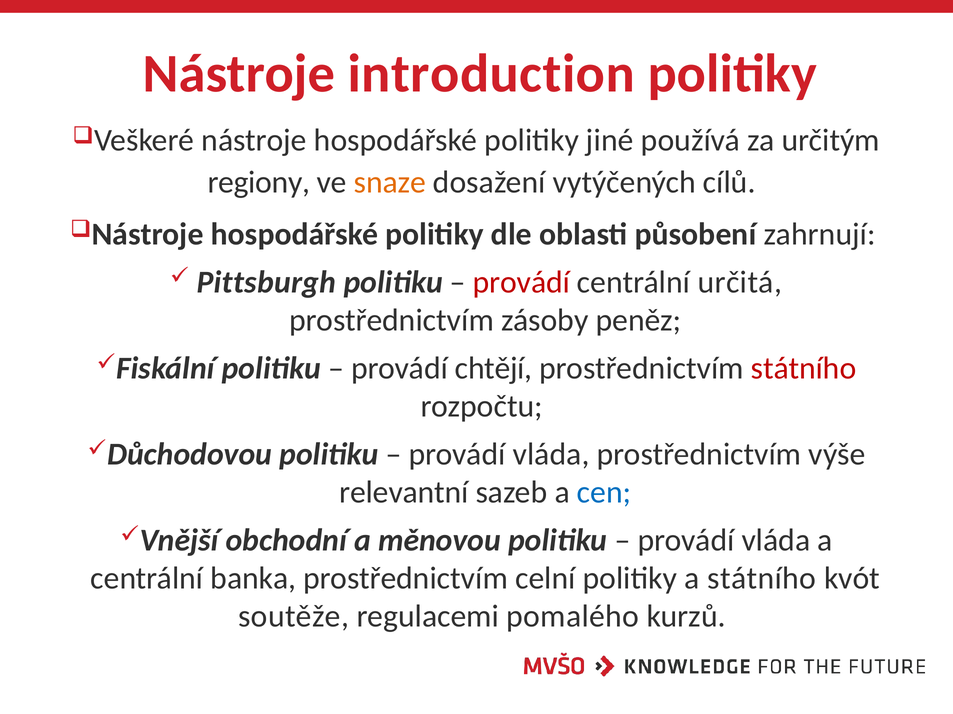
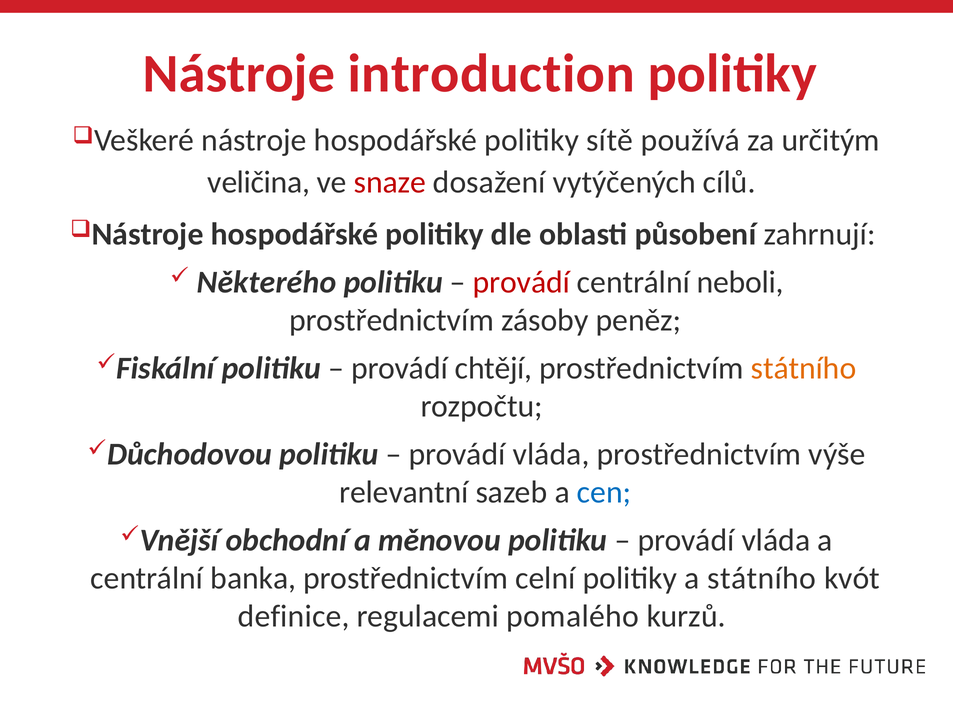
jiné: jiné -> sítě
regiony: regiony -> veličina
snaze colour: orange -> red
Pittsburgh: Pittsburgh -> Některého
určitá: určitá -> neboli
státního at (804, 369) colour: red -> orange
soutěže: soutěže -> definice
